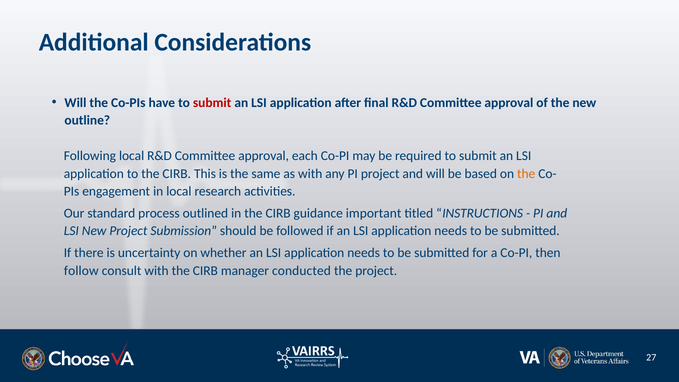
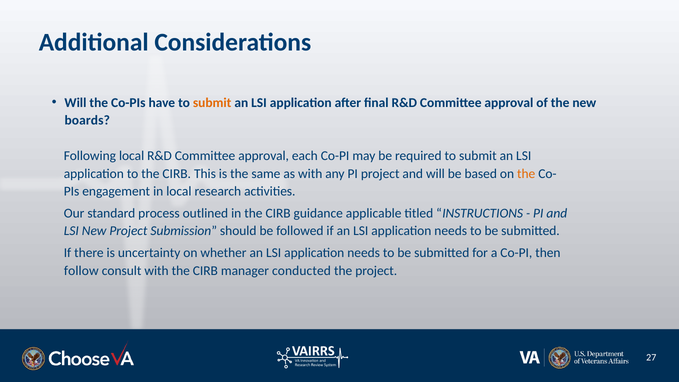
submit at (212, 103) colour: red -> orange
outline: outline -> boards
important: important -> applicable
